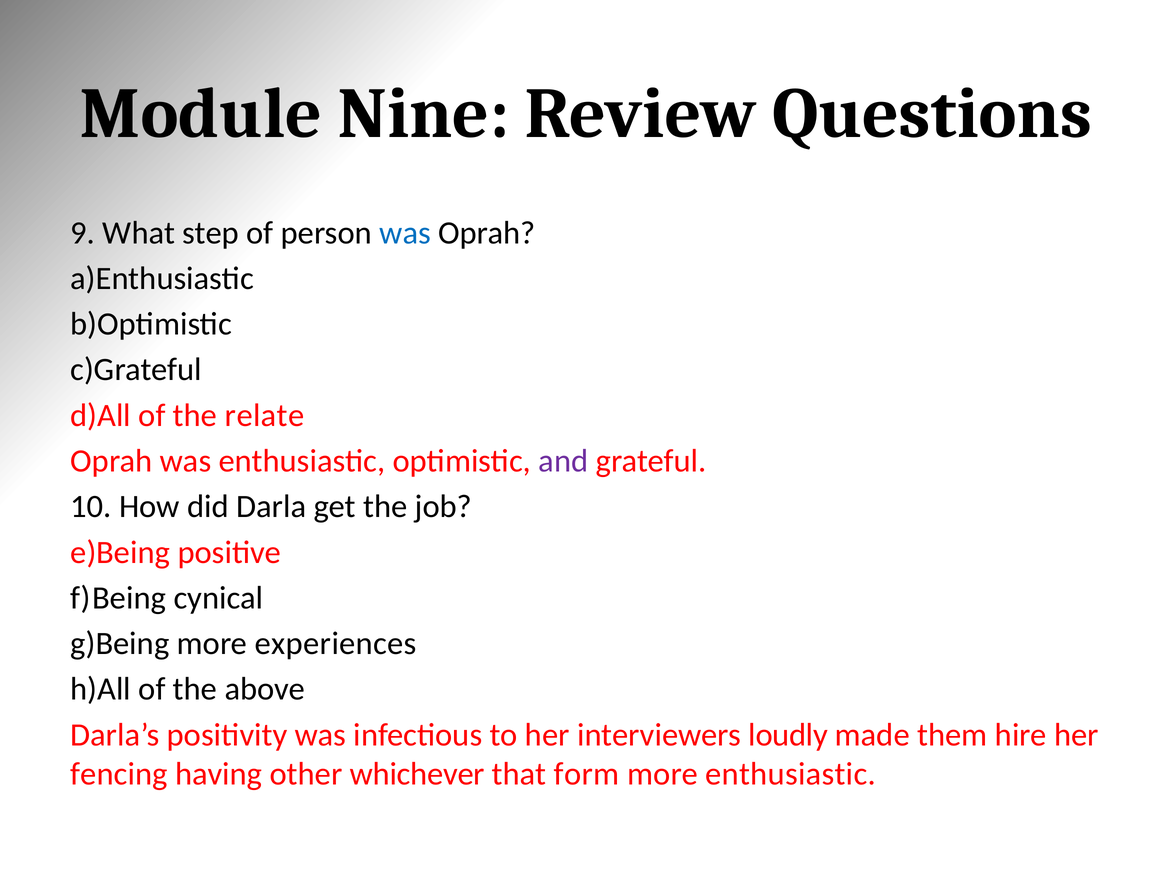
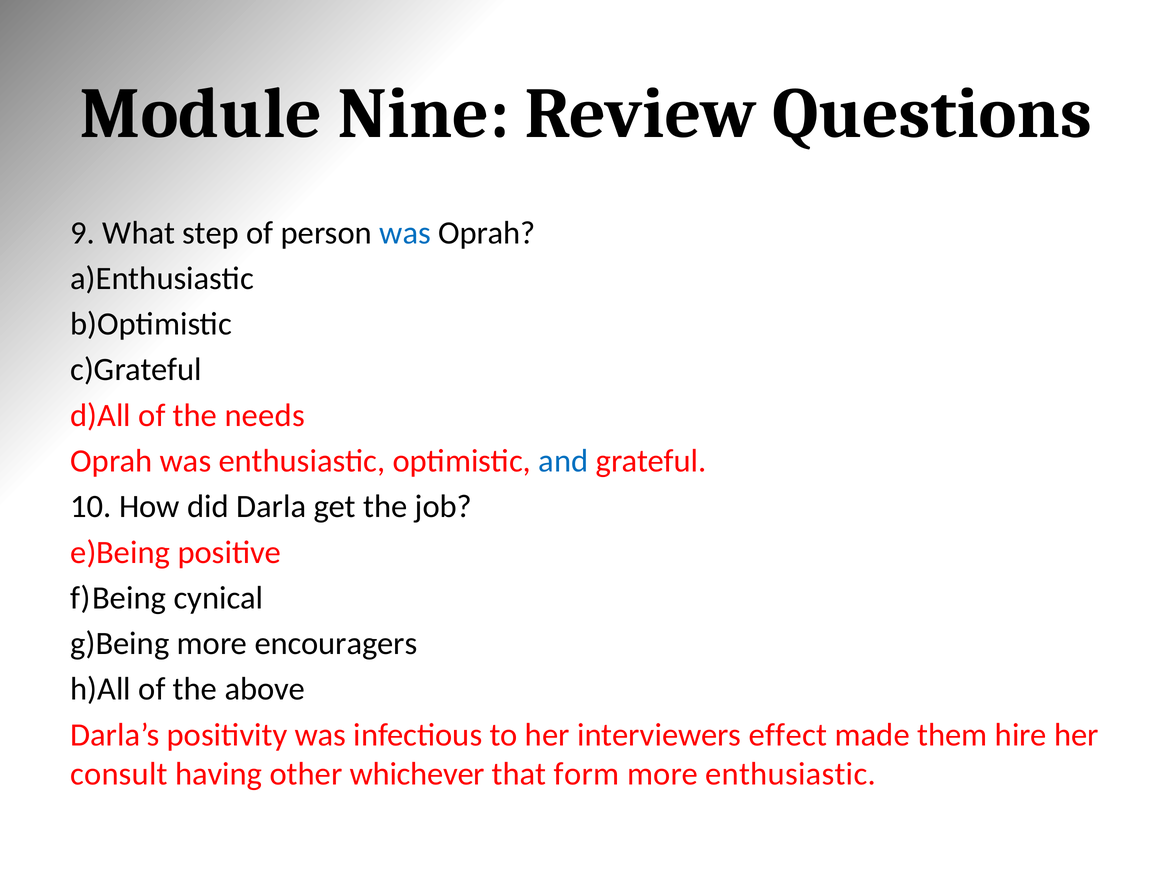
relate: relate -> needs
and colour: purple -> blue
experiences: experiences -> encouragers
loudly: loudly -> effect
fencing: fencing -> consult
